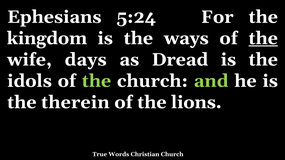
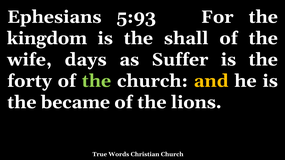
5:24: 5:24 -> 5:93
ways: ways -> shall
the at (263, 38) underline: present -> none
Dread: Dread -> Suffer
idols: idols -> forty
and colour: light green -> yellow
therein: therein -> became
